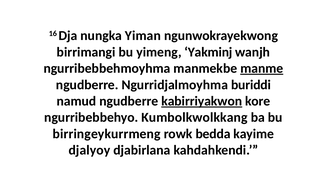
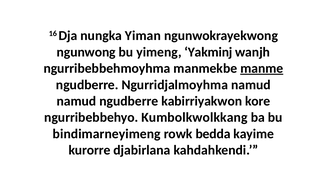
birrimangi: birrimangi -> ngunwong
Ngurridjalmoyhma buriddi: buriddi -> namud
kabirriyakwon underline: present -> none
birringeykurrmeng: birringeykurrmeng -> bindimarneyimeng
djalyoy: djalyoy -> kurorre
